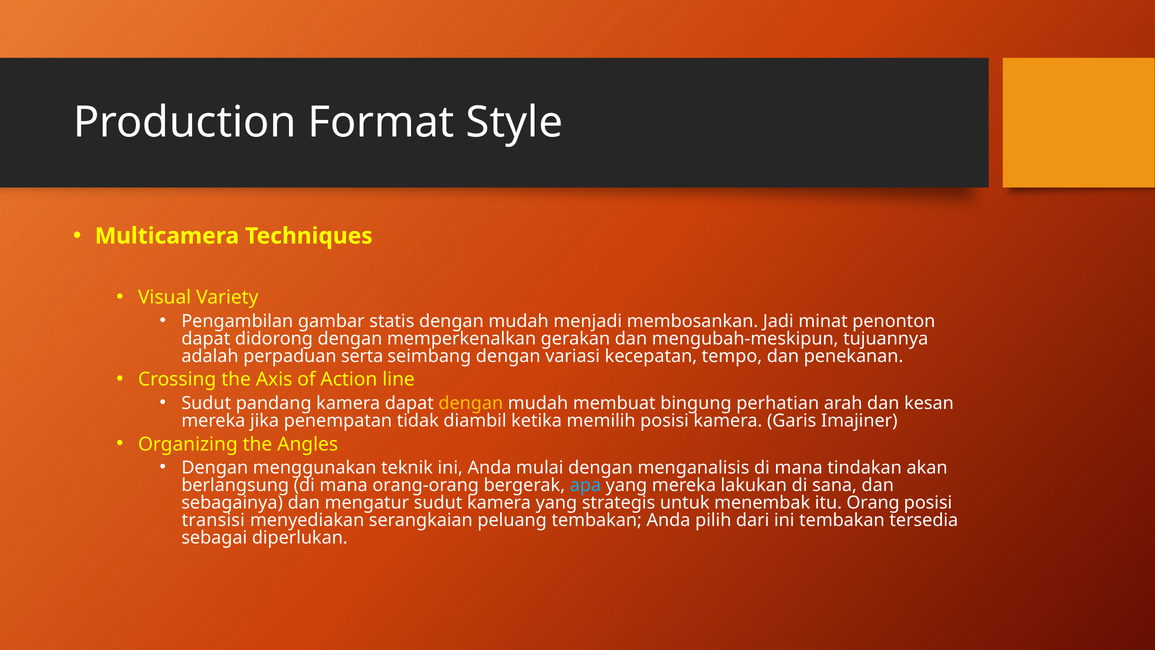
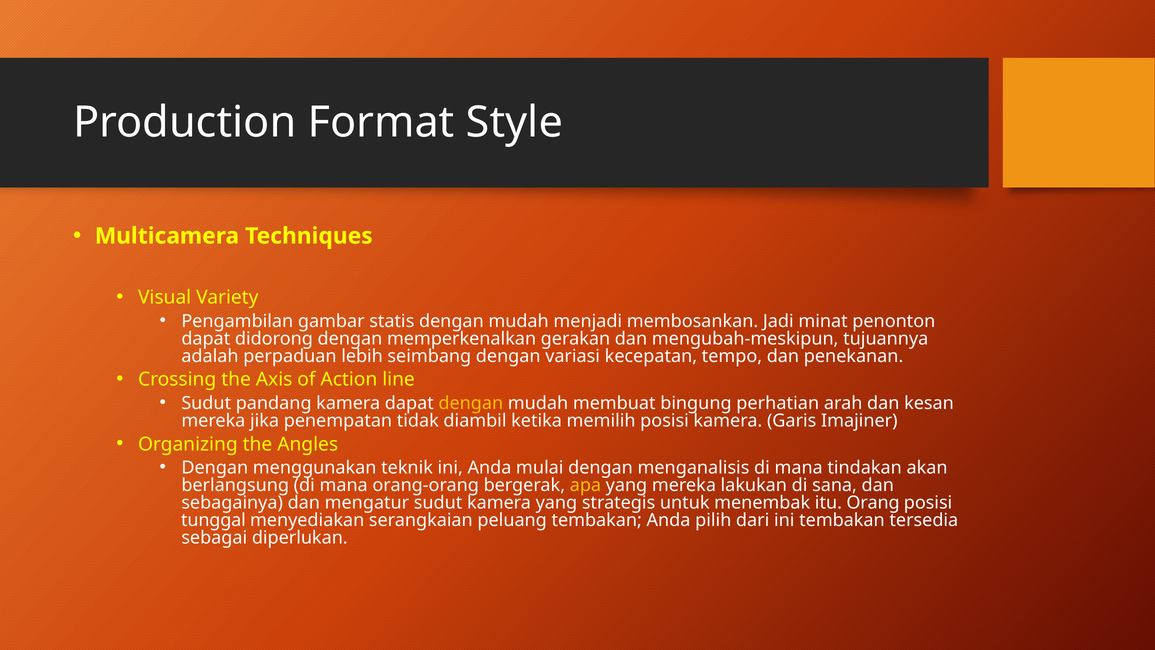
serta: serta -> lebih
apa colour: light blue -> yellow
transisi: transisi -> tunggal
